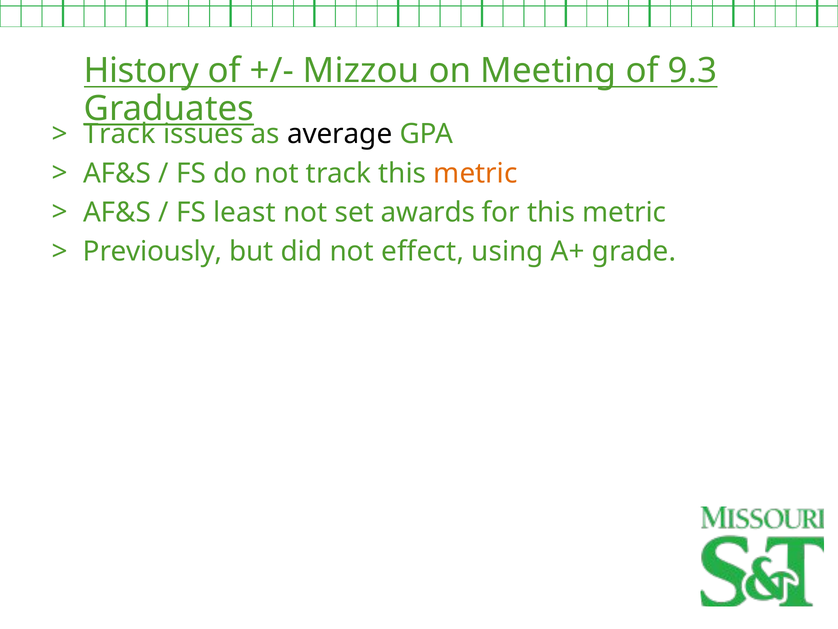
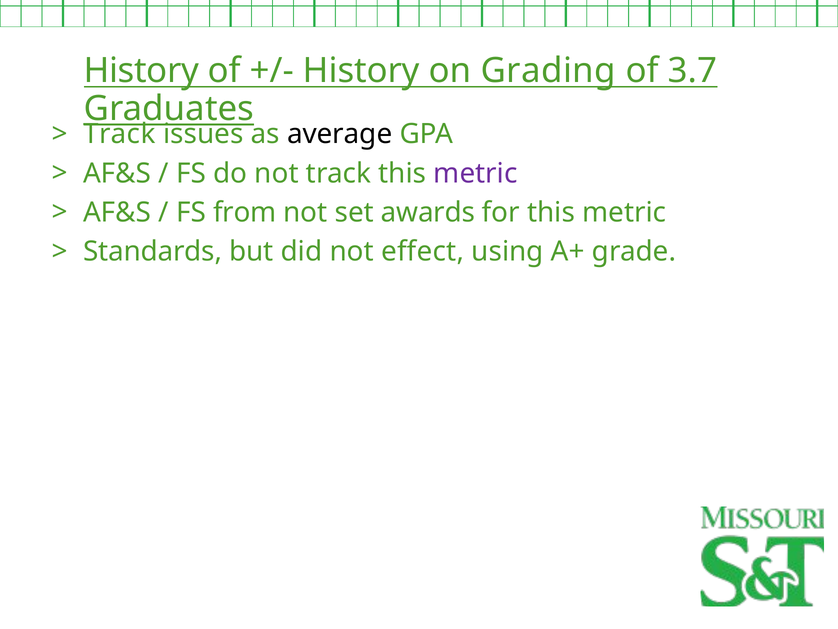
Mizzou at (361, 71): Mizzou -> History
Meeting: Meeting -> Grading
9.3: 9.3 -> 3.7
metric at (476, 173) colour: orange -> purple
least: least -> from
Previously: Previously -> Standards
